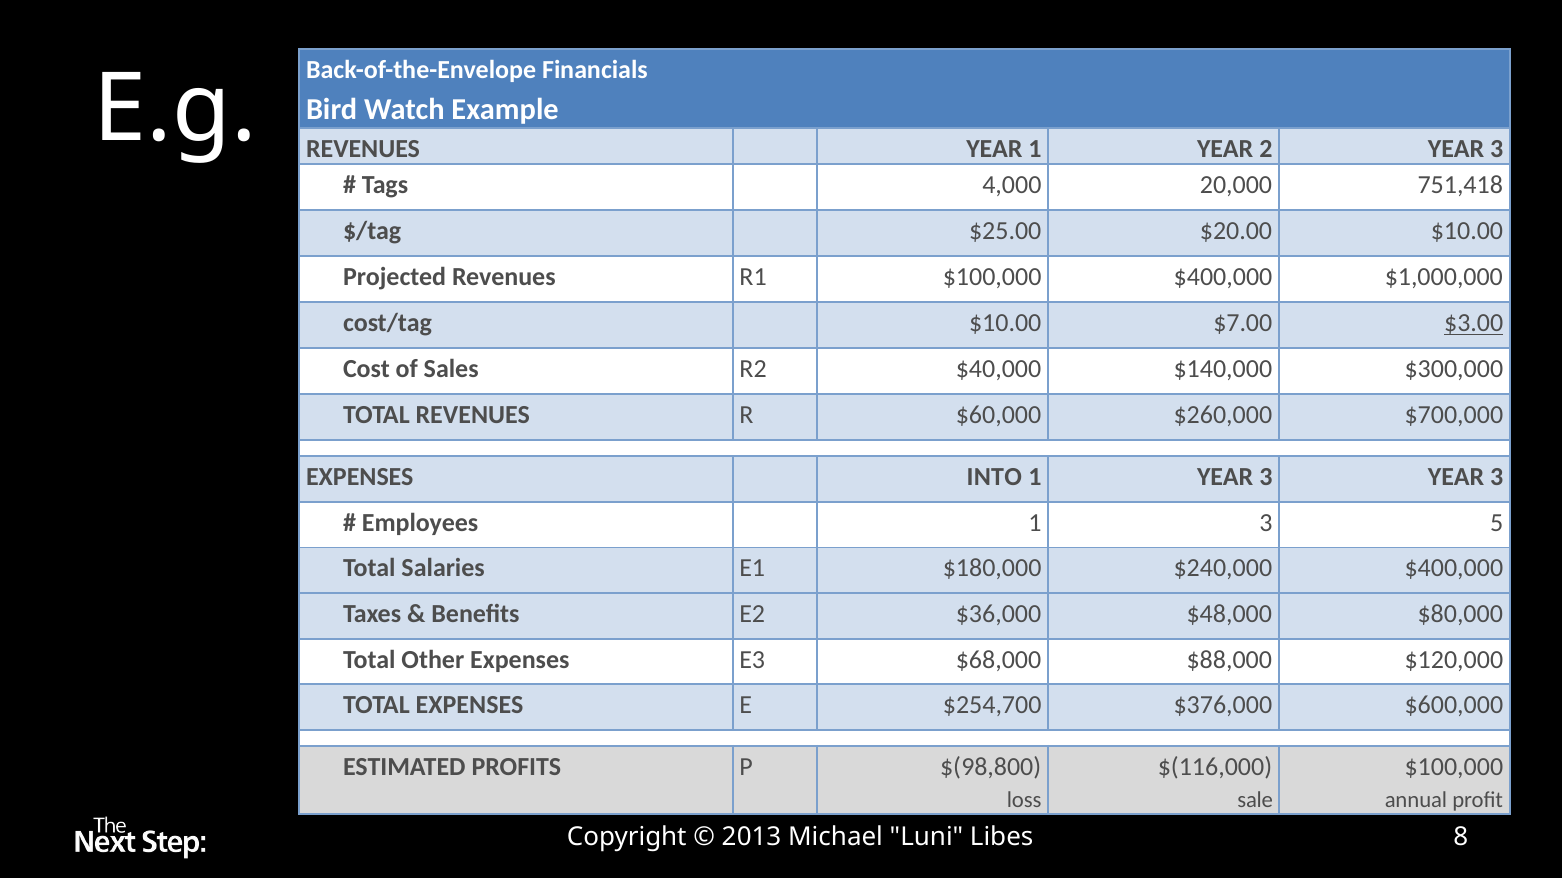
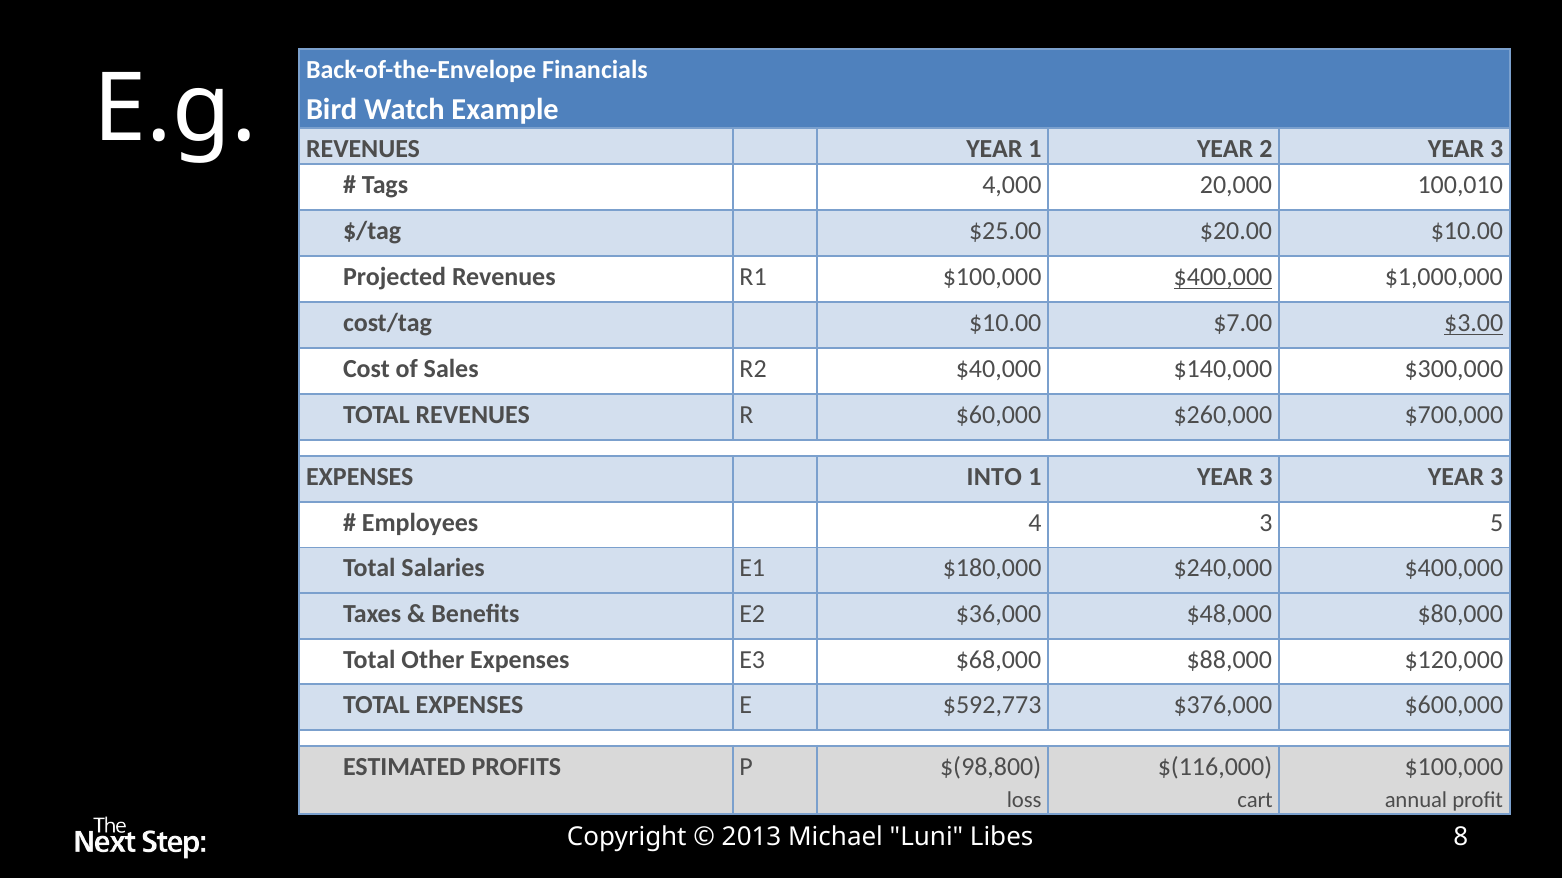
751,418: 751,418 -> 100,010
$400,000 at (1223, 277) underline: none -> present
Employees 1: 1 -> 4
$254,700: $254,700 -> $592,773
sale: sale -> cart
